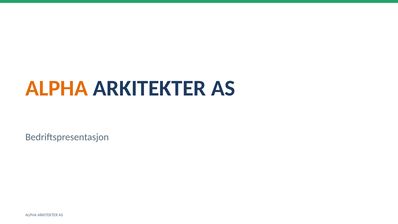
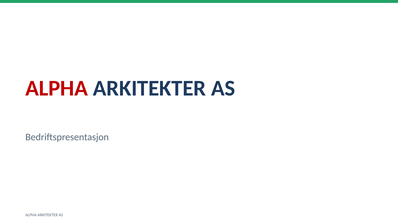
ALPHA at (57, 88) colour: orange -> red
